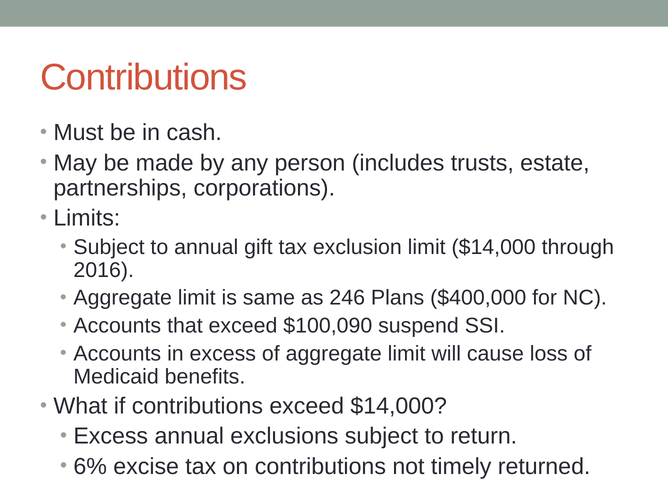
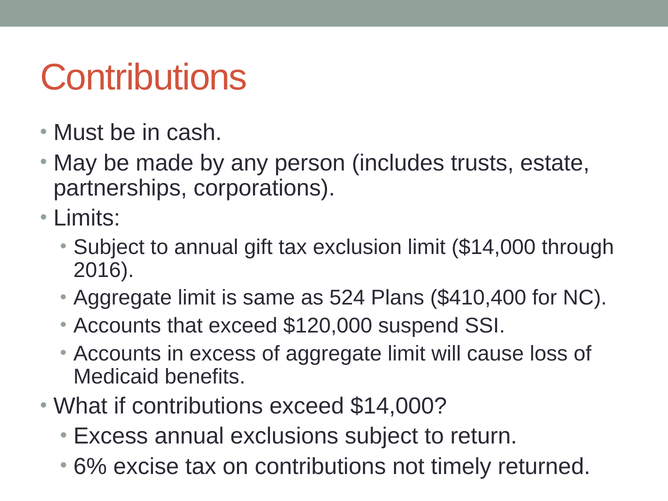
246: 246 -> 524
$400,000: $400,000 -> $410,400
$100,090: $100,090 -> $120,000
